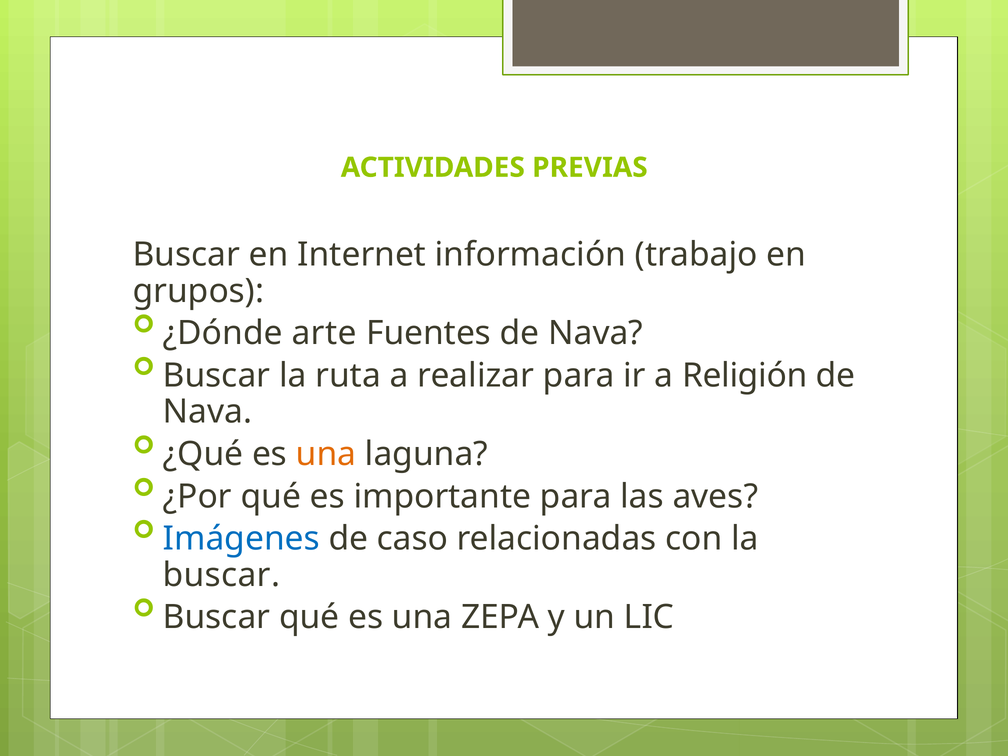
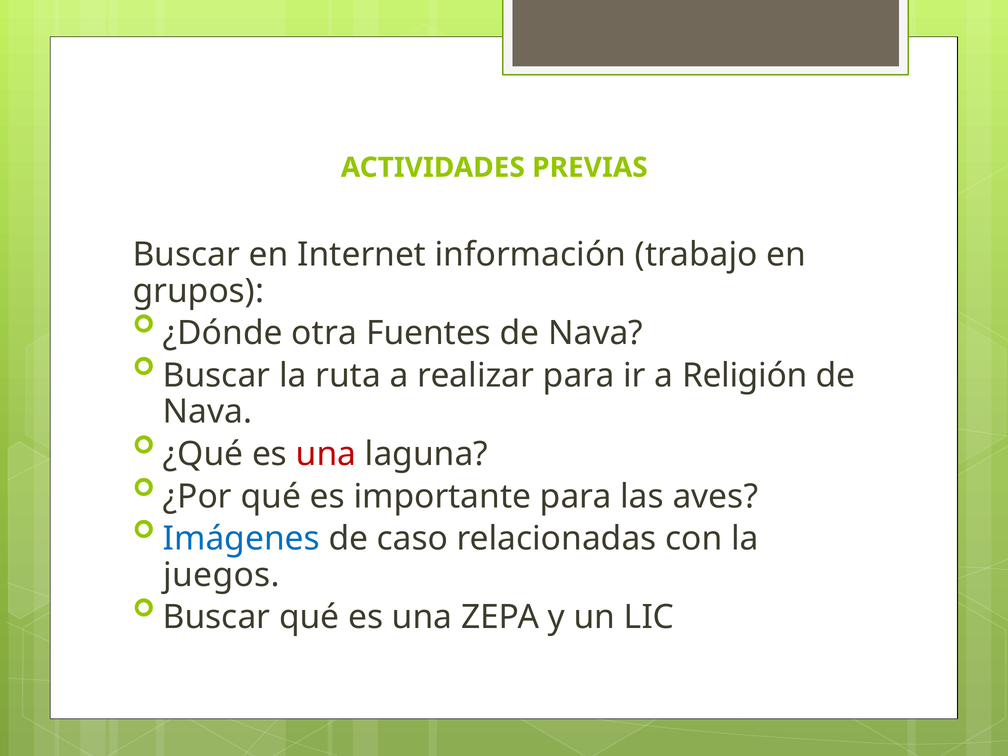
arte: arte -> otra
una at (326, 454) colour: orange -> red
buscar at (221, 575): buscar -> juegos
